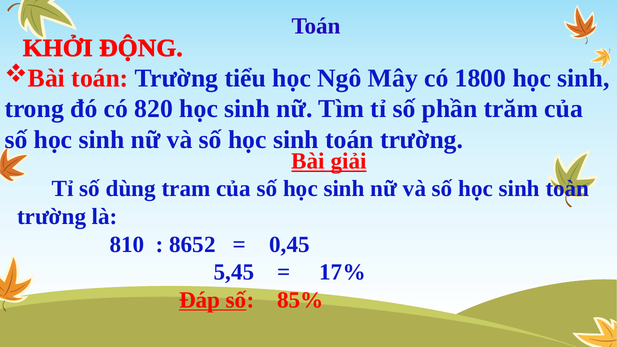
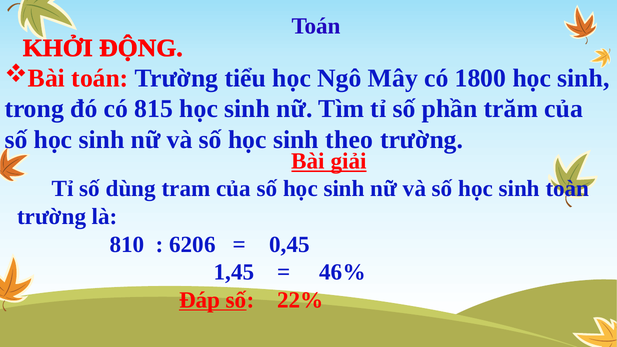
820: 820 -> 815
sinh toán: toán -> theo
8652: 8652 -> 6206
5,45: 5,45 -> 1,45
17%: 17% -> 46%
85%: 85% -> 22%
